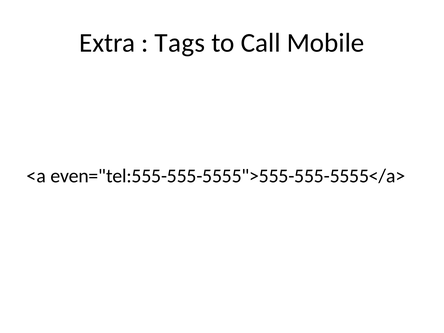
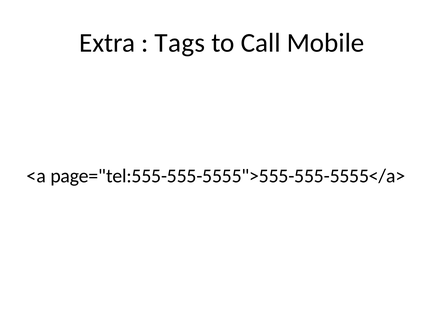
even="tel:555-555-5555">555-555-5555</a>: even="tel:555-555-5555">555-555-5555</a> -> page="tel:555-555-5555">555-555-5555</a>
